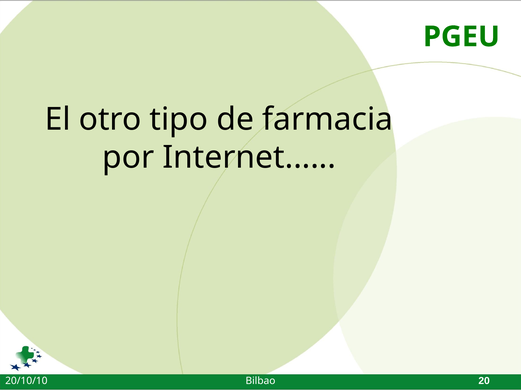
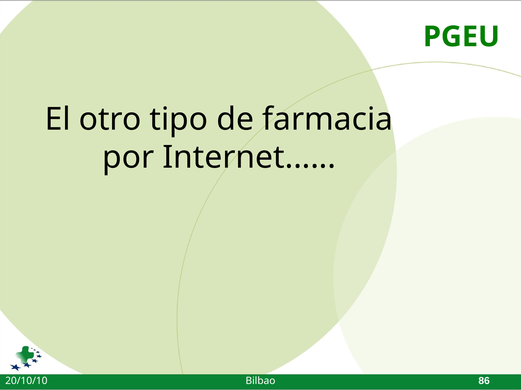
20: 20 -> 86
